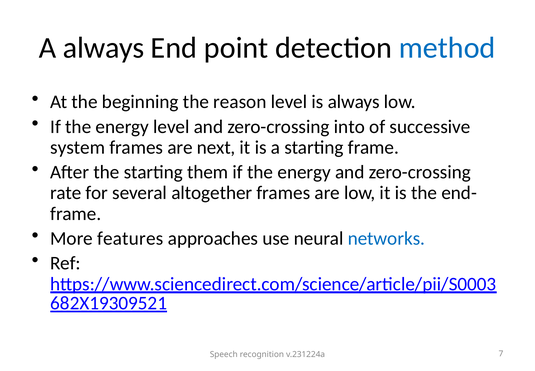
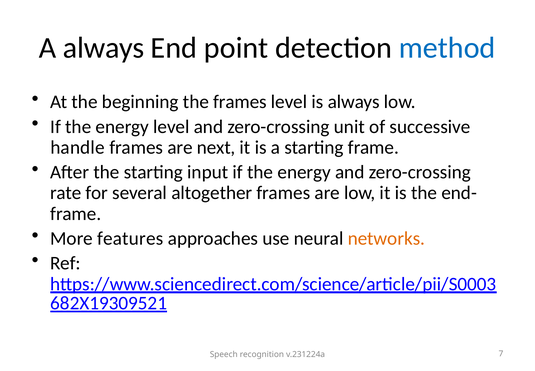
the reason: reason -> frames
into: into -> unit
system: system -> handle
them: them -> input
networks colour: blue -> orange
